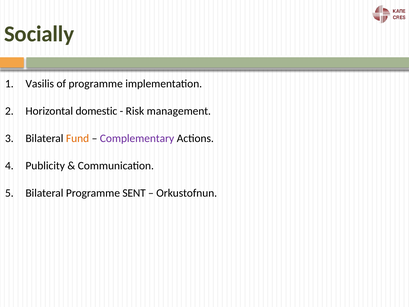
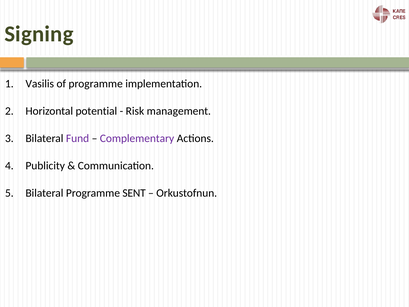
Socially: Socially -> Signing
domestic: domestic -> potential
Fund colour: orange -> purple
